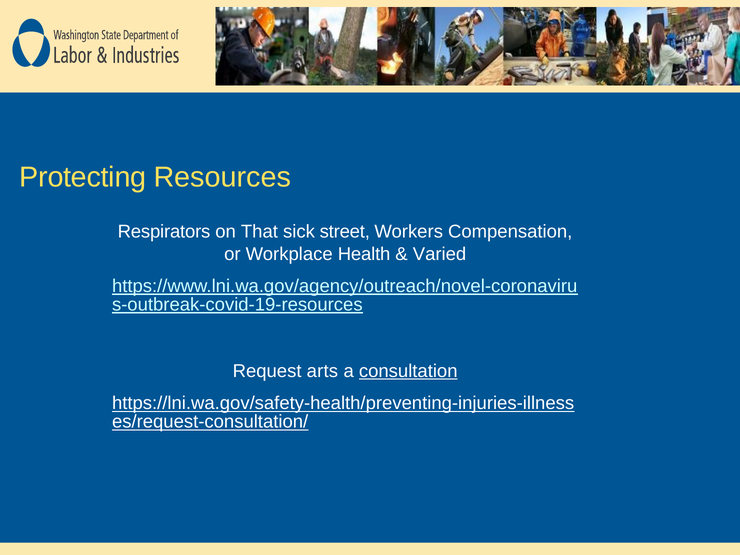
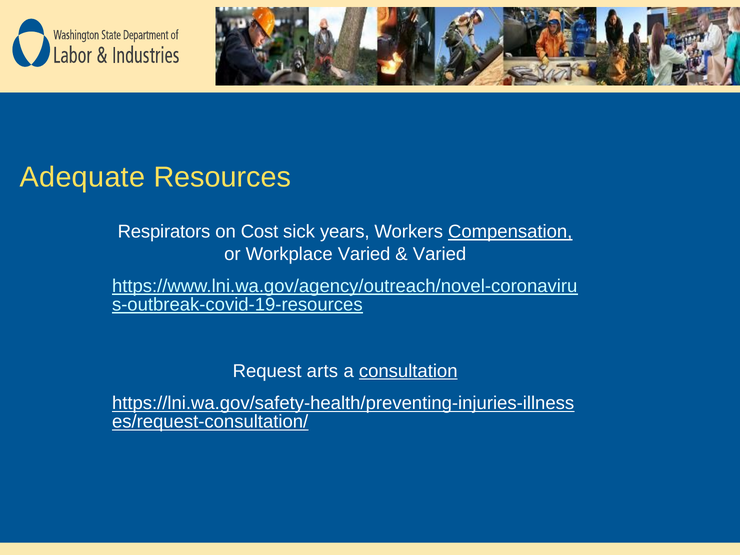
Protecting: Protecting -> Adequate
That: That -> Cost
street: street -> years
Compensation underline: none -> present
Workplace Health: Health -> Varied
